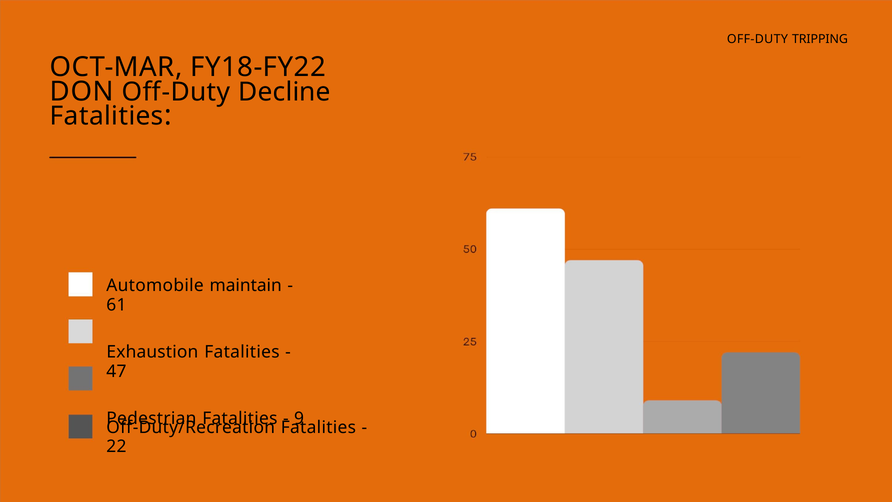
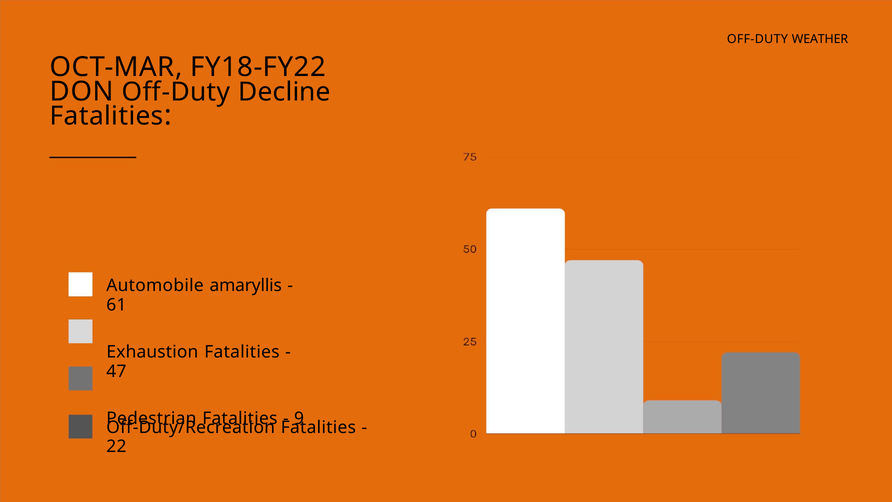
TRIPPING: TRIPPING -> WEATHER
maintain: maintain -> amaryllis
